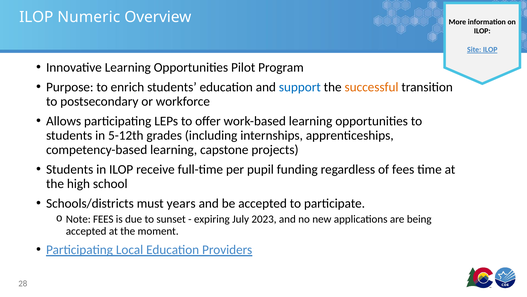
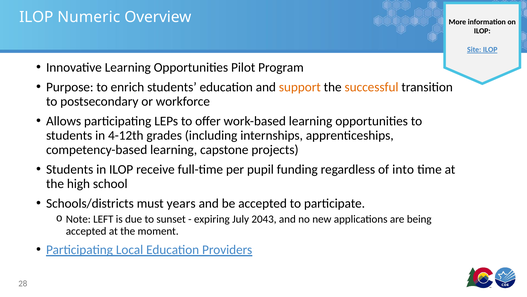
support colour: blue -> orange
5-12th: 5-12th -> 4-12th
of fees: fees -> into
Note FEES: FEES -> LEFT
2023: 2023 -> 2043
